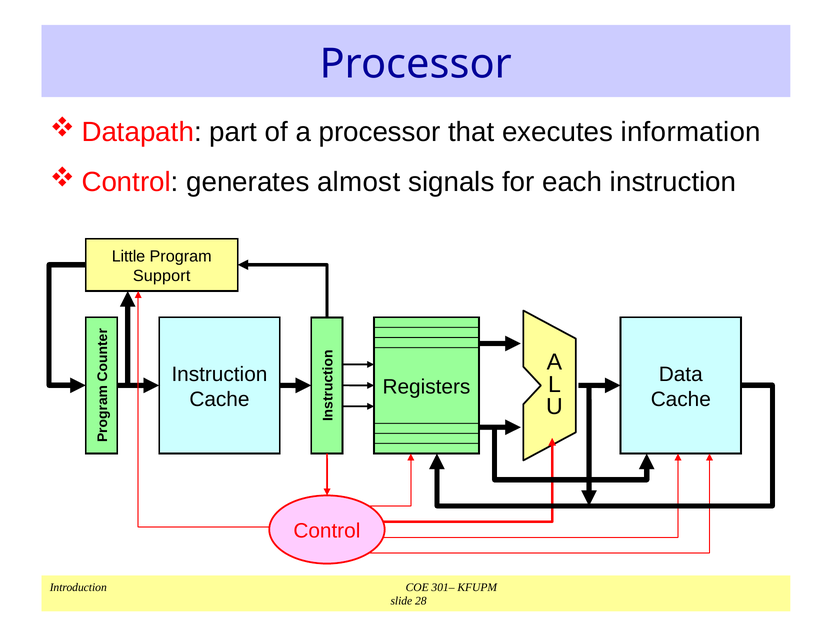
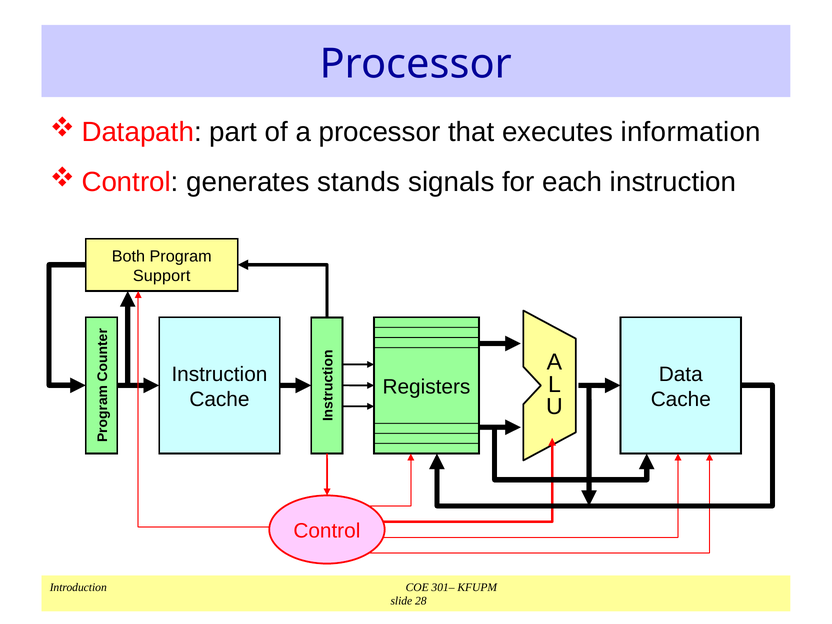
almost: almost -> stands
Little: Little -> Both
